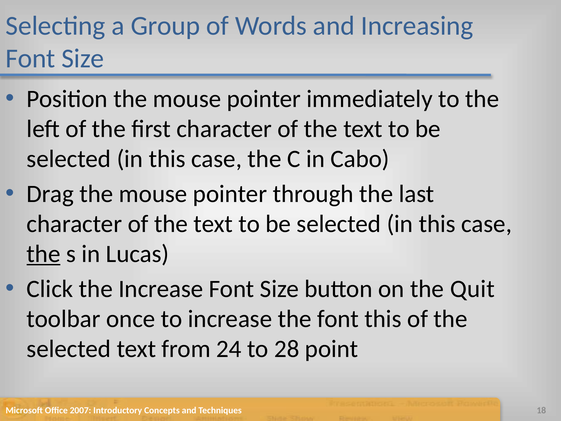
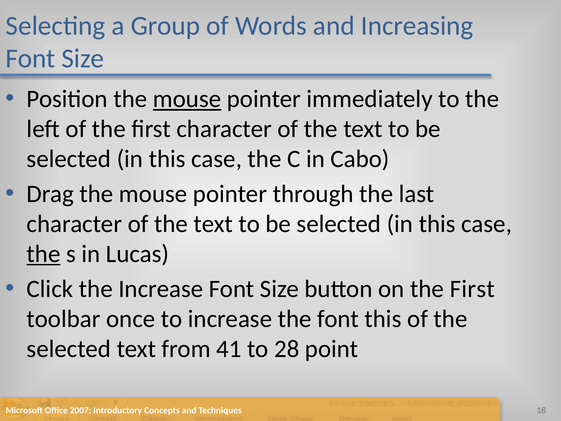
mouse at (187, 99) underline: none -> present
on the Quit: Quit -> First
24: 24 -> 41
